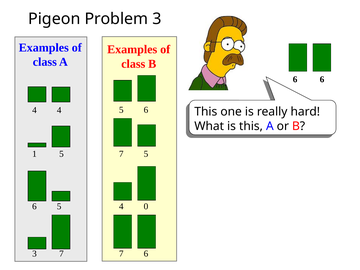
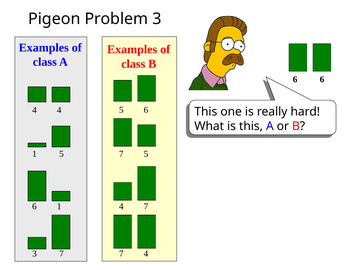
4 0: 0 -> 7
6 5: 5 -> 1
7 6: 6 -> 4
